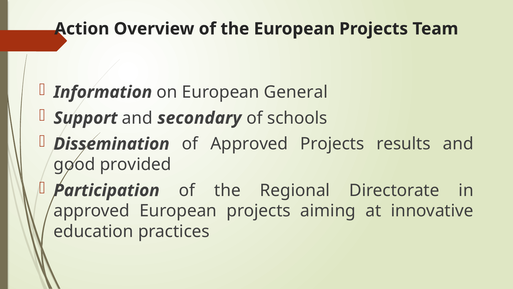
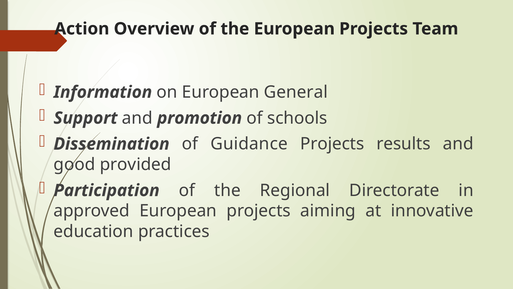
secondary: secondary -> promotion
of Approved: Approved -> Guidance
